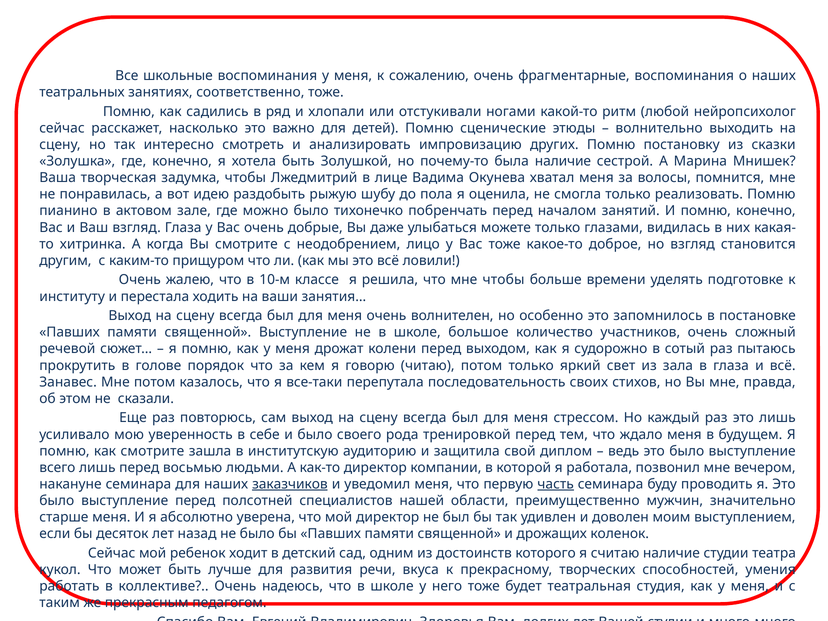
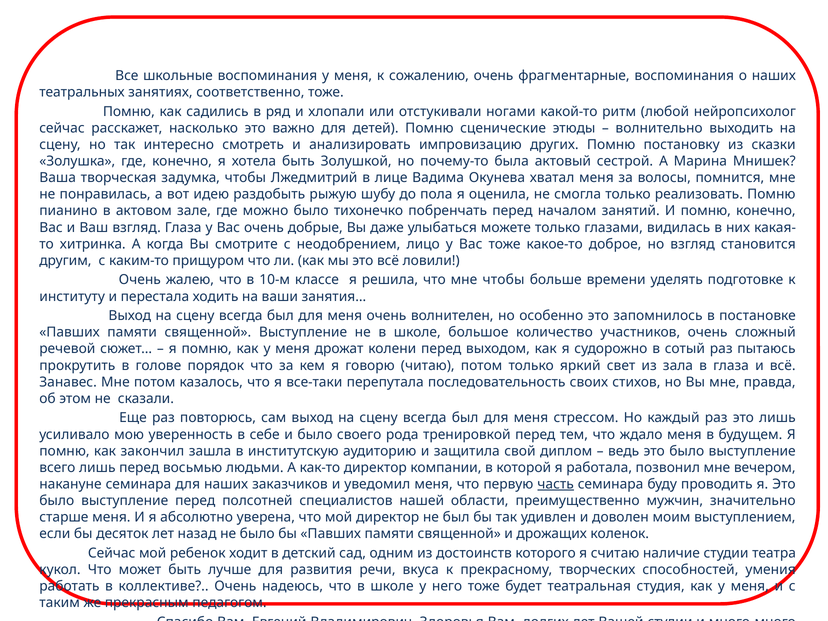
была наличие: наличие -> актовый
как смотрите: смотрите -> закончил
заказчиков underline: present -> none
